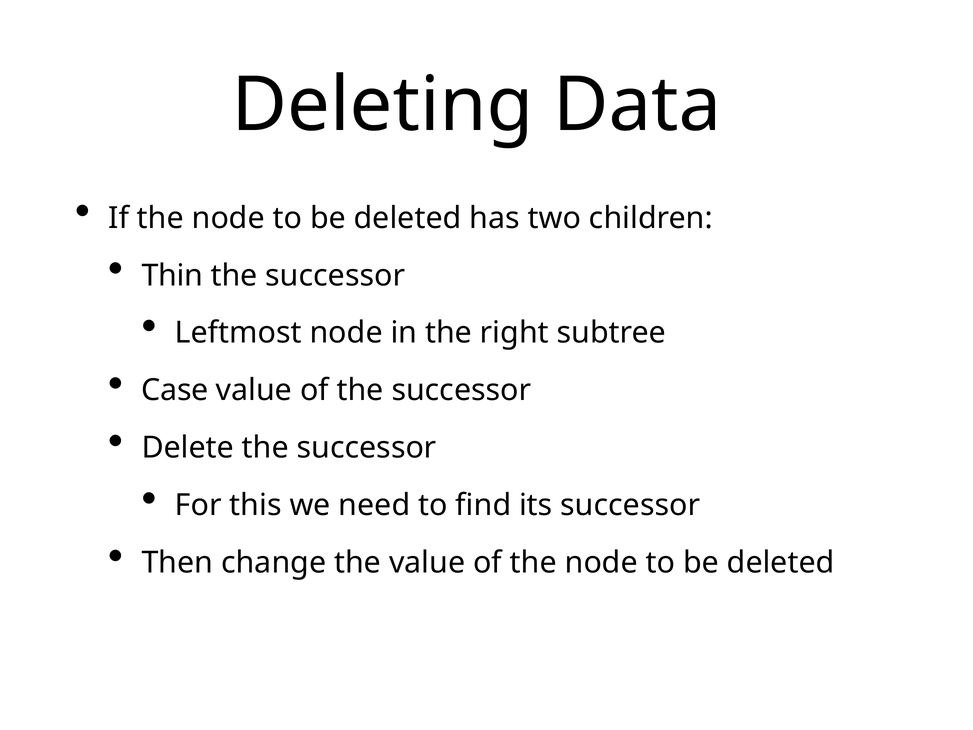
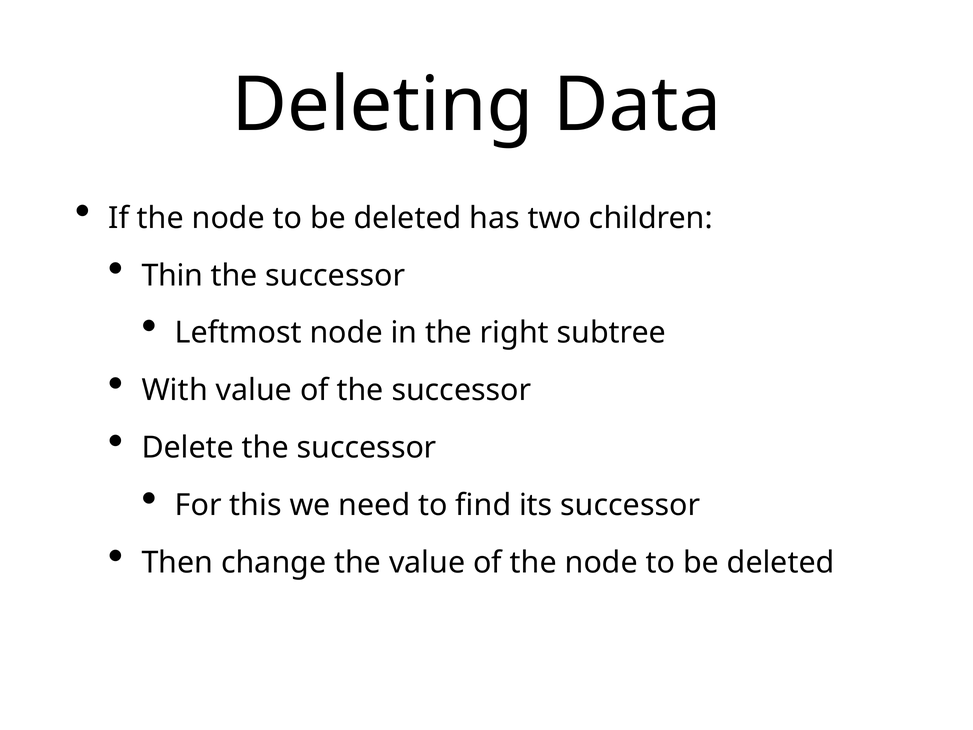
Case: Case -> With
